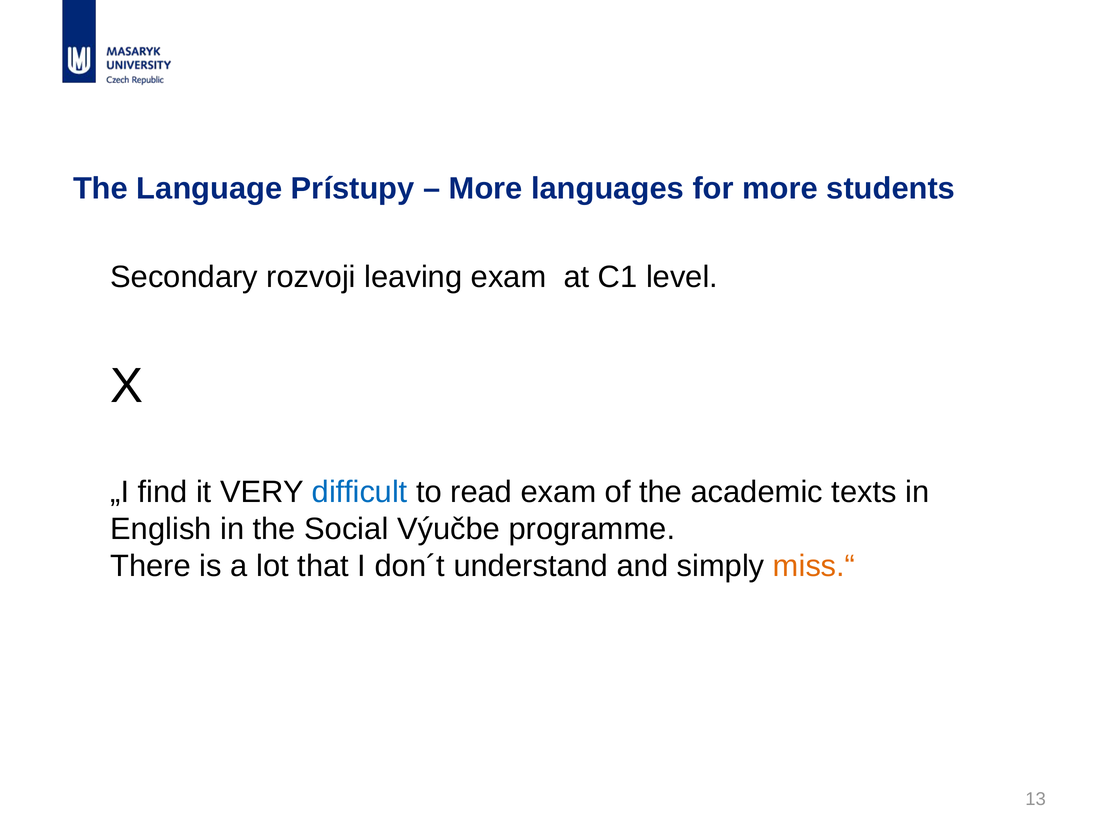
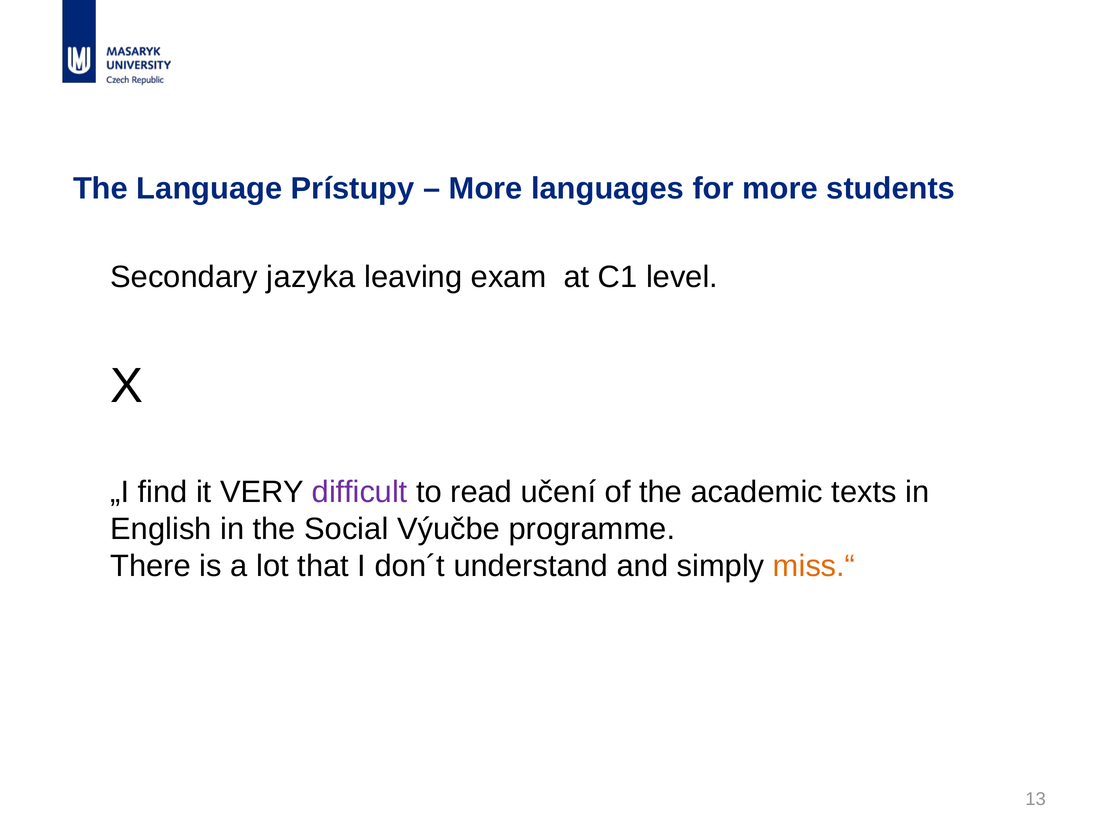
rozvoji: rozvoji -> jazyka
difficult colour: blue -> purple
read exam: exam -> učení
